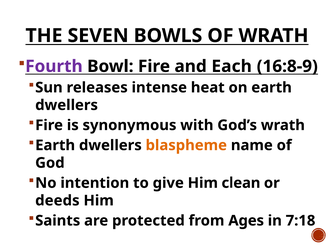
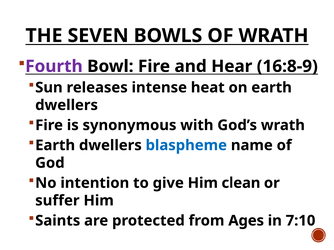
Each: Each -> Hear
blaspheme colour: orange -> blue
deeds: deeds -> suffer
7:18: 7:18 -> 7:10
